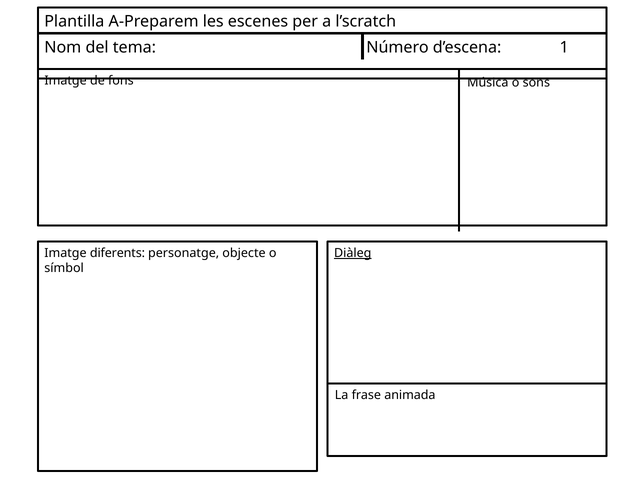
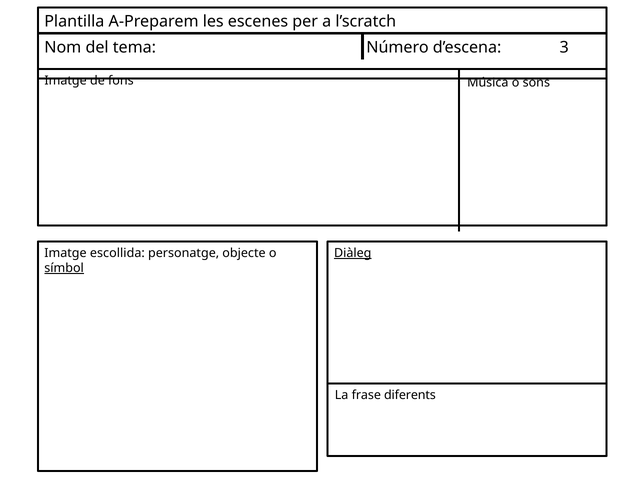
1: 1 -> 3
diferents: diferents -> escollida
símbol underline: none -> present
animada: animada -> diferents
